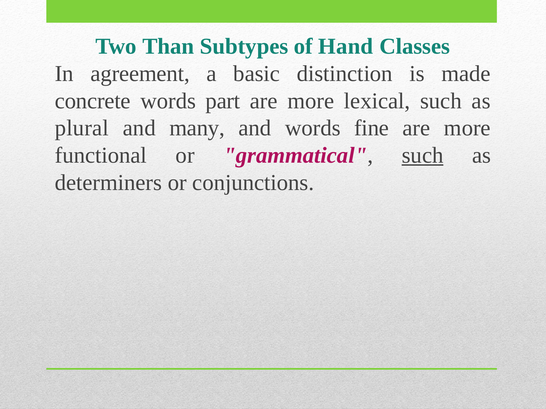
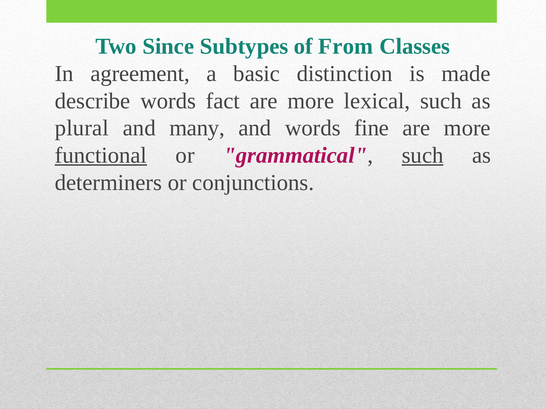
Than: Than -> Since
Hand: Hand -> From
concrete: concrete -> describe
part: part -> fact
functional underline: none -> present
